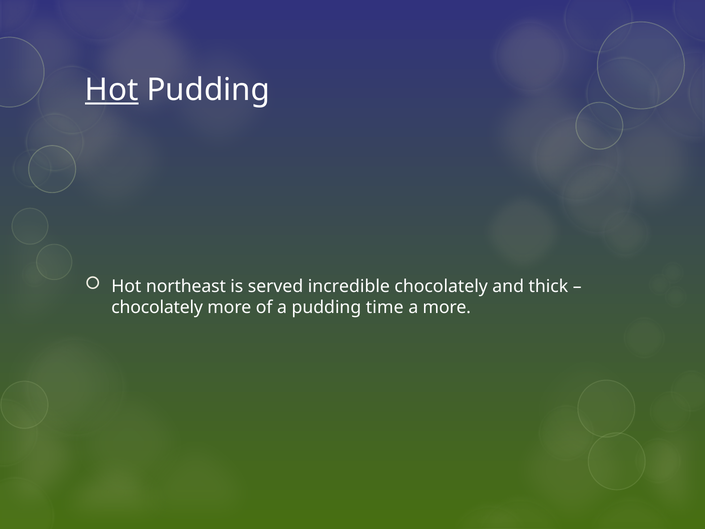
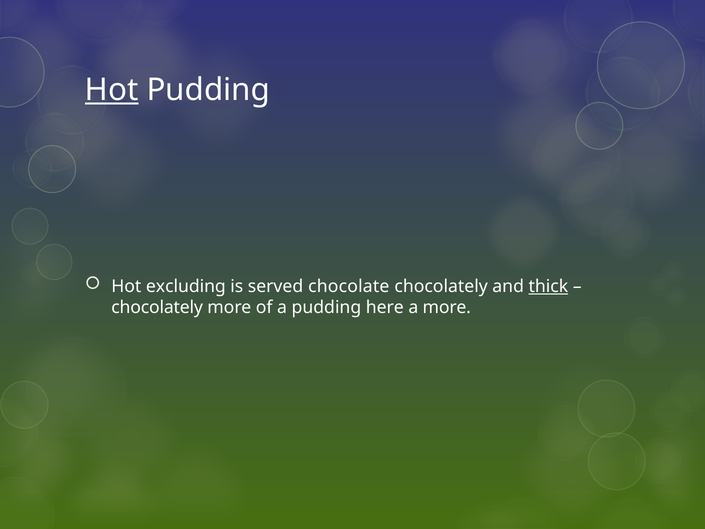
northeast: northeast -> excluding
incredible: incredible -> chocolate
thick underline: none -> present
time: time -> here
